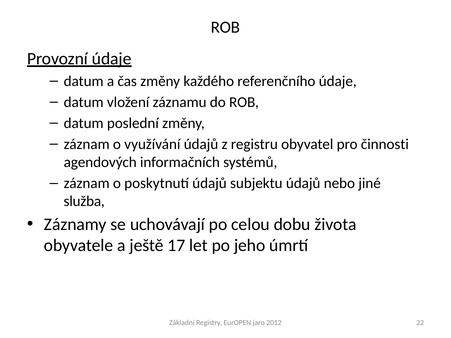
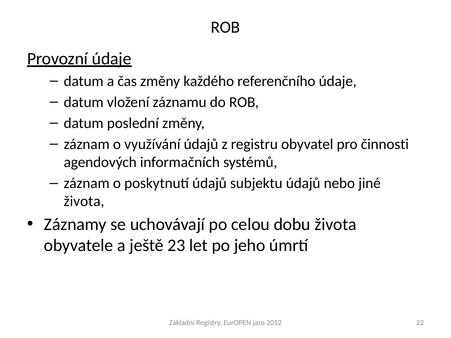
služba at (84, 201): služba -> života
17: 17 -> 23
